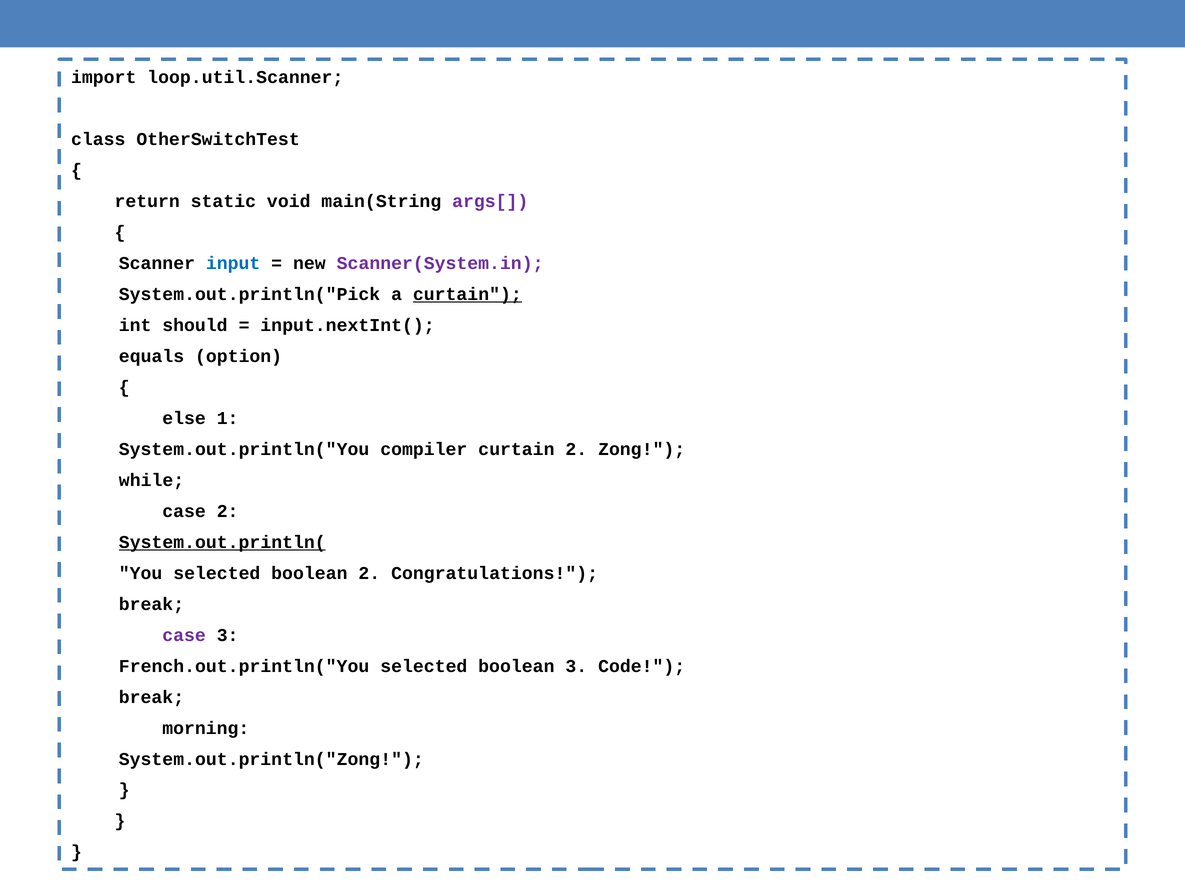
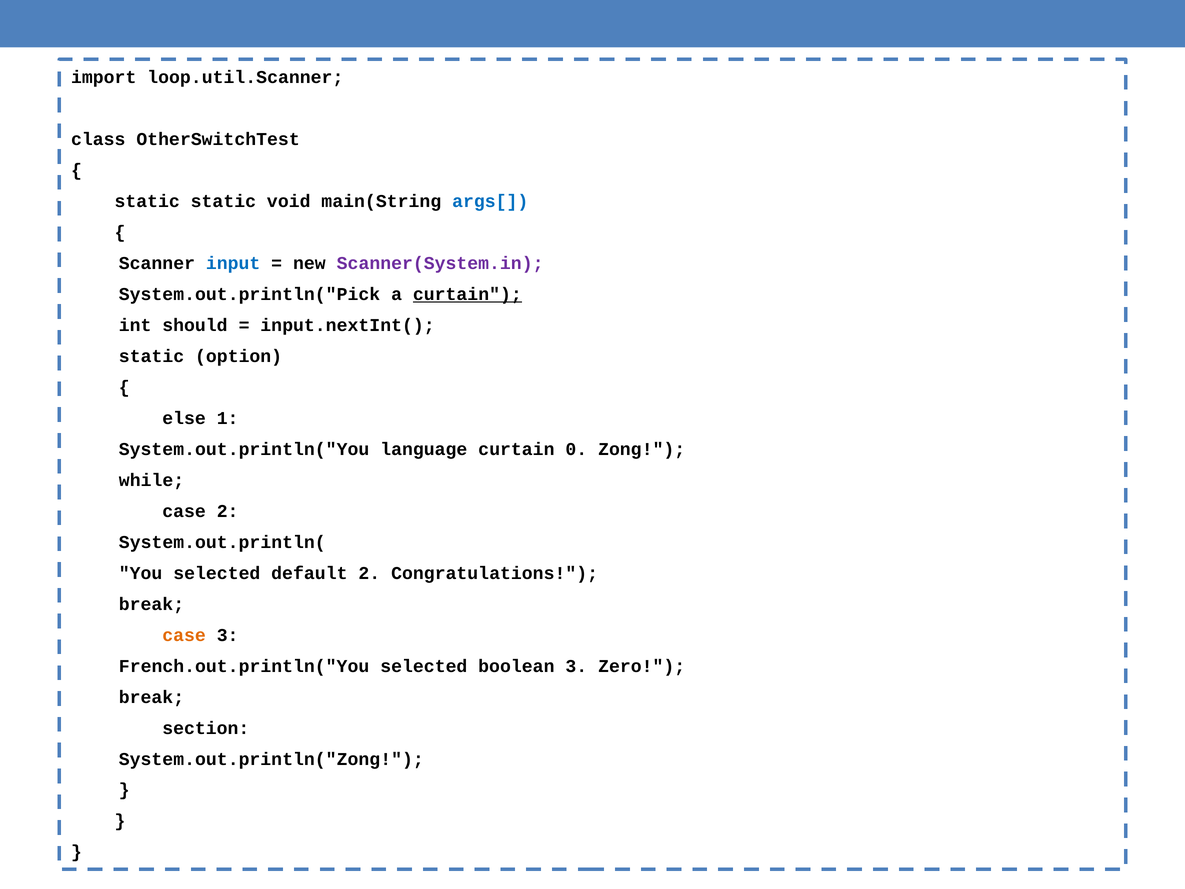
return at (147, 201): return -> static
args[ colour: purple -> blue
equals at (152, 356): equals -> static
compiler: compiler -> language
curtain 2: 2 -> 0
System.out.println( underline: present -> none
You selected boolean: boolean -> default
case at (184, 635) colour: purple -> orange
Code: Code -> Zero
morning: morning -> section
